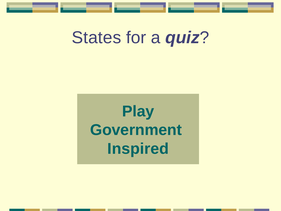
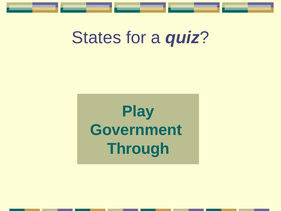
Inspired: Inspired -> Through
